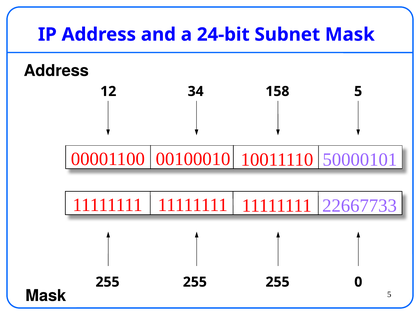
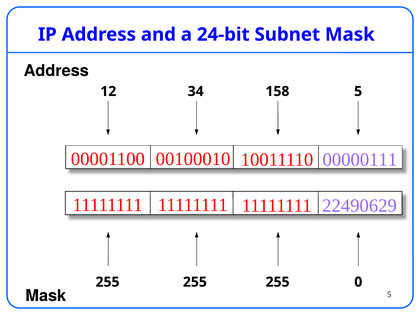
50000101: 50000101 -> 00000111
22667733: 22667733 -> 22490629
